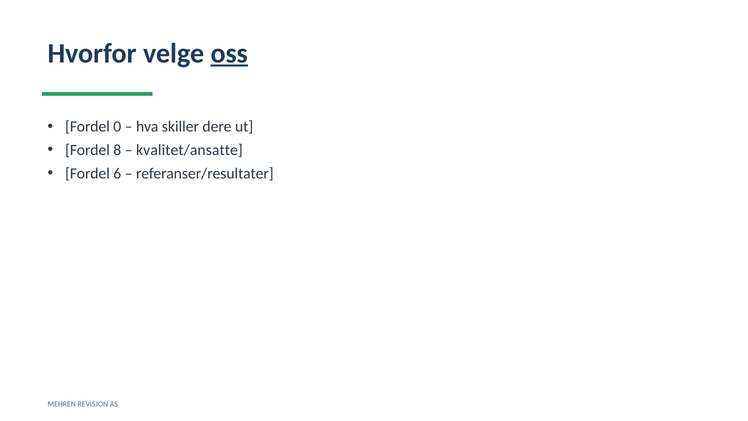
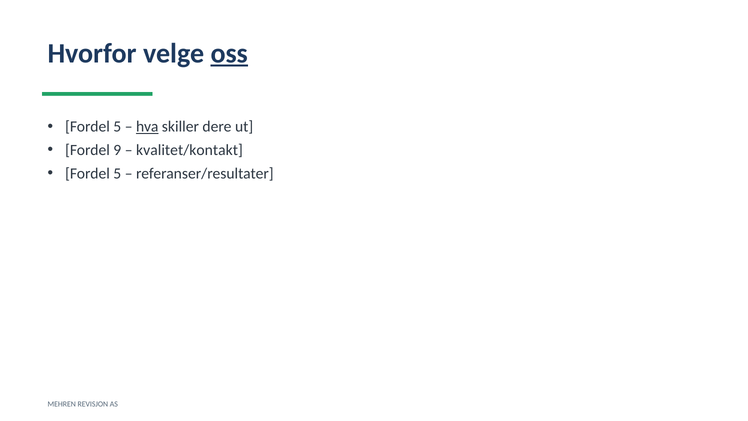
0 at (117, 127): 0 -> 5
hva underline: none -> present
8: 8 -> 9
kvalitet/ansatte: kvalitet/ansatte -> kvalitet/kontakt
6 at (117, 173): 6 -> 5
